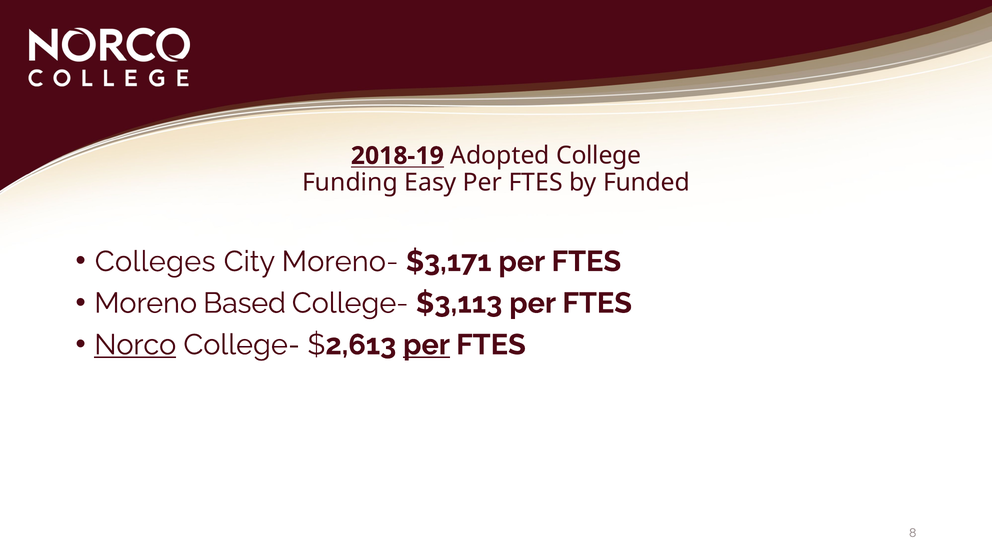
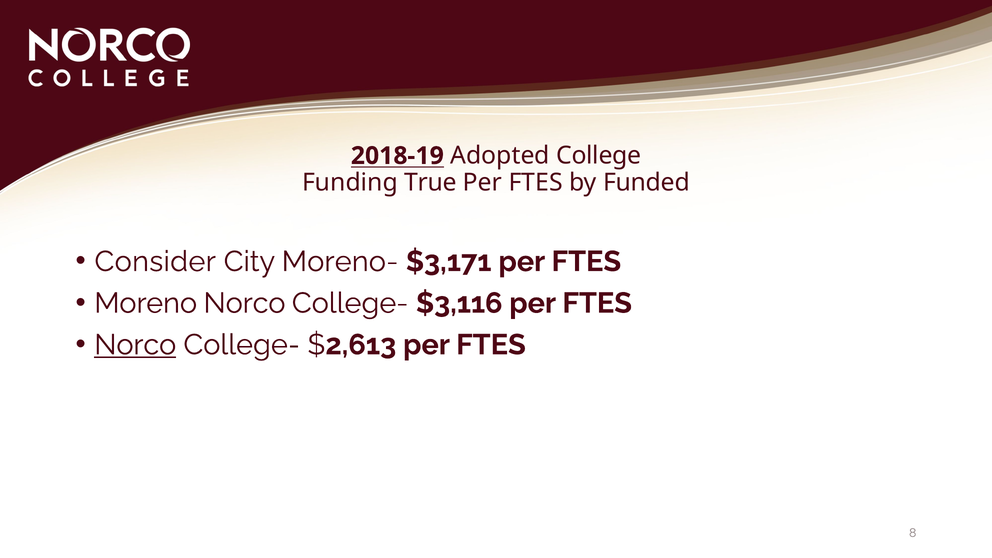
Easy: Easy -> True
Colleges: Colleges -> Consider
Moreno Based: Based -> Norco
$3,113: $3,113 -> $3,116
per at (427, 345) underline: present -> none
